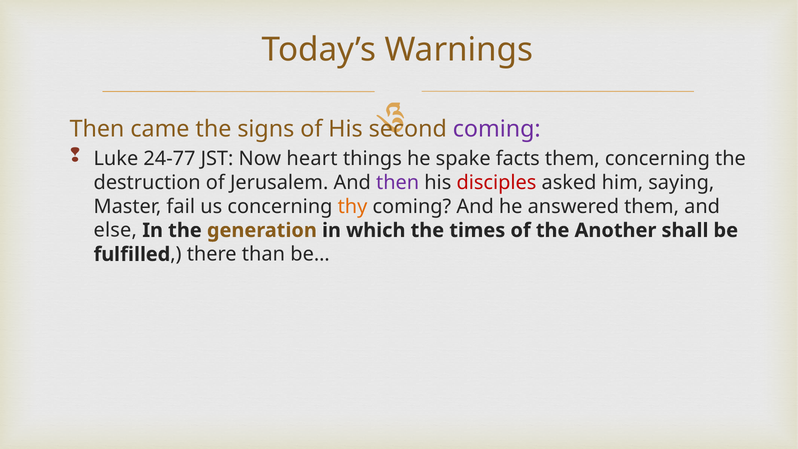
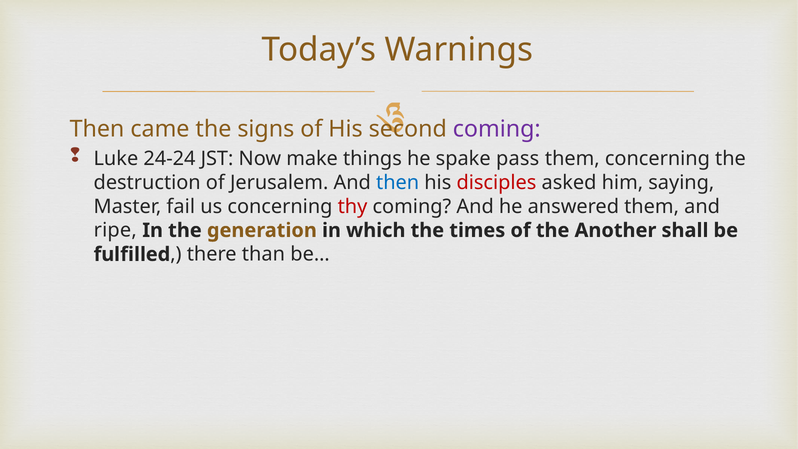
24-77: 24-77 -> 24-24
heart: heart -> make
facts: facts -> pass
then at (398, 182) colour: purple -> blue
thy colour: orange -> red
else: else -> ripe
